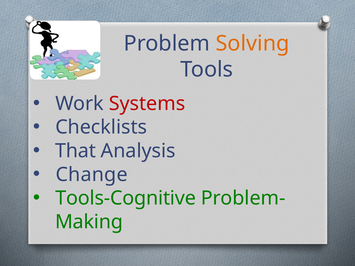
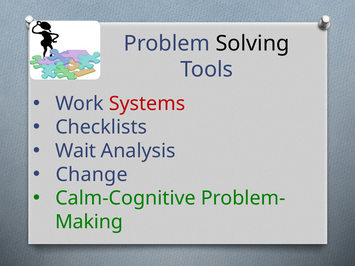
Solving colour: orange -> black
That: That -> Wait
Tools-Cognitive: Tools-Cognitive -> Calm-Cognitive
